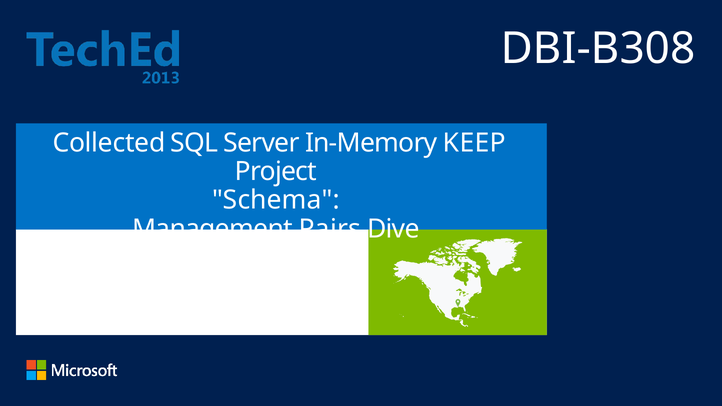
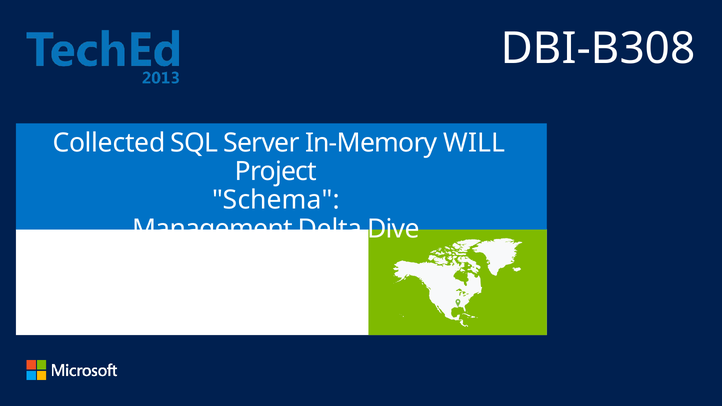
KEEP: KEEP -> WILL
Pairs: Pairs -> Delta
